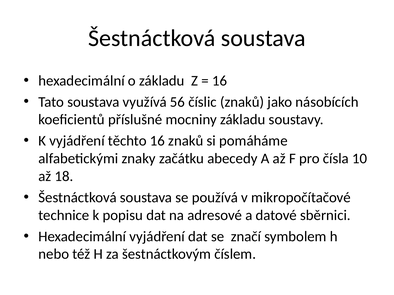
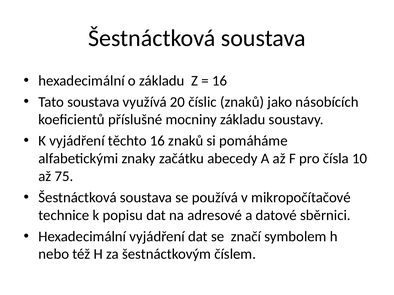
56: 56 -> 20
18: 18 -> 75
